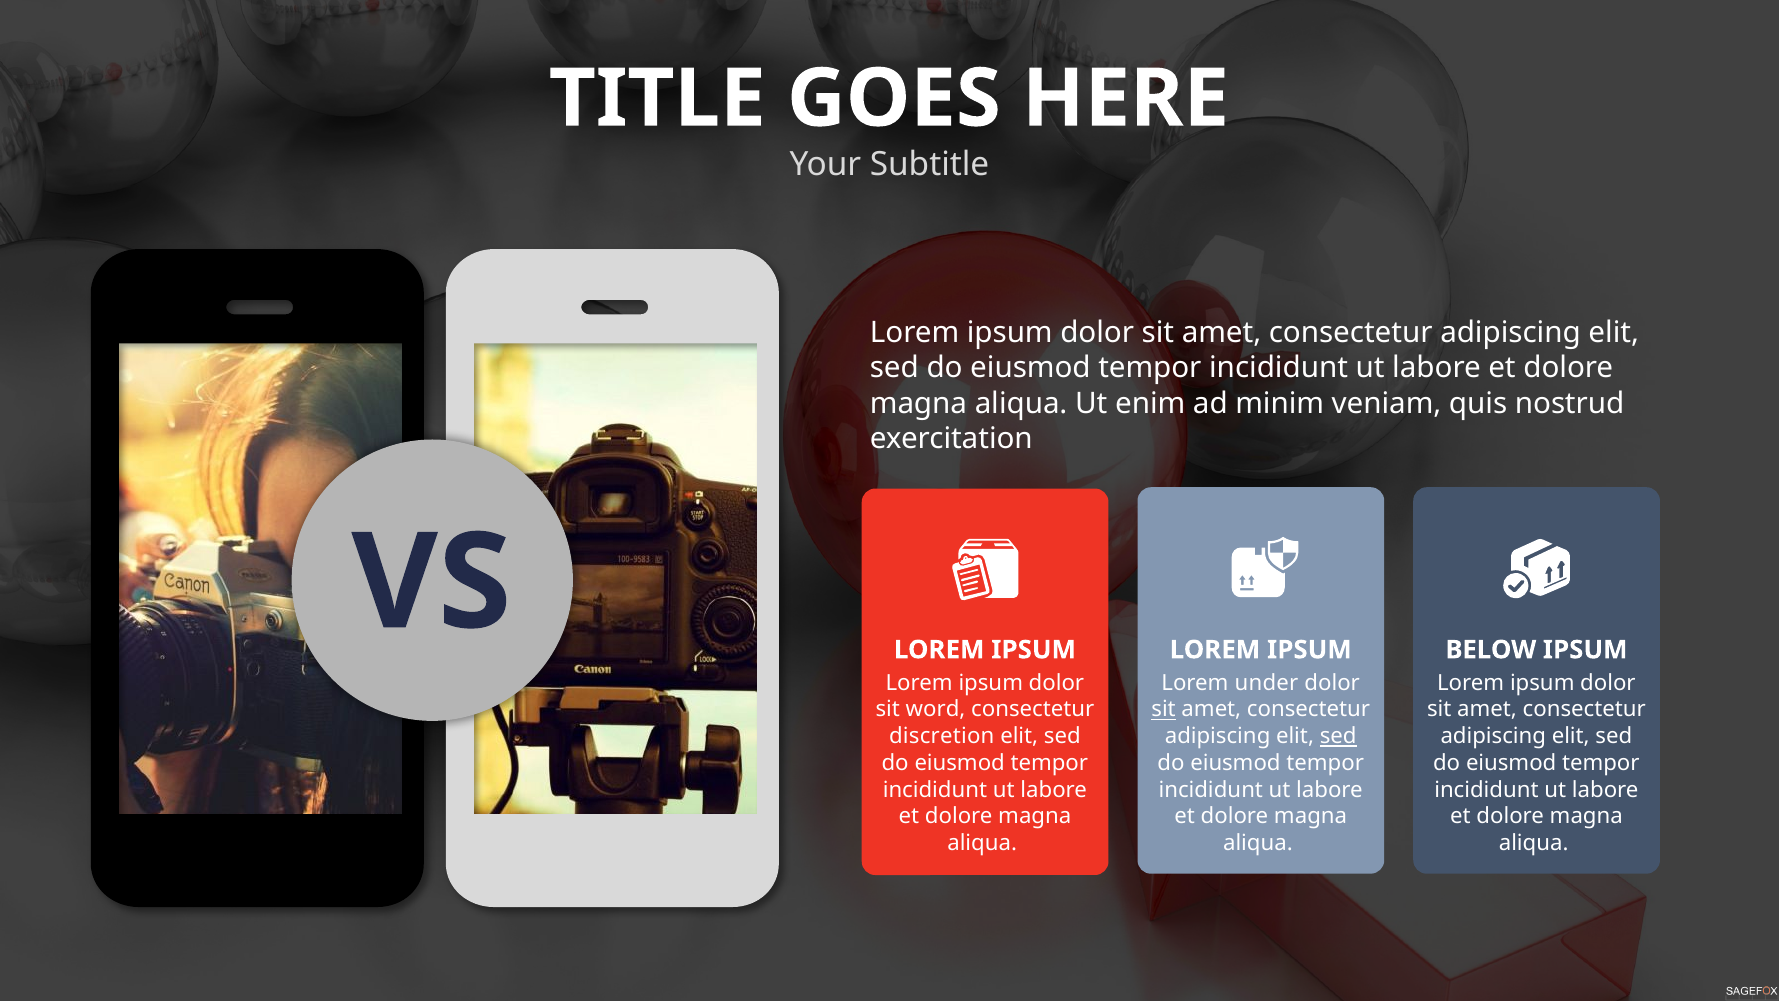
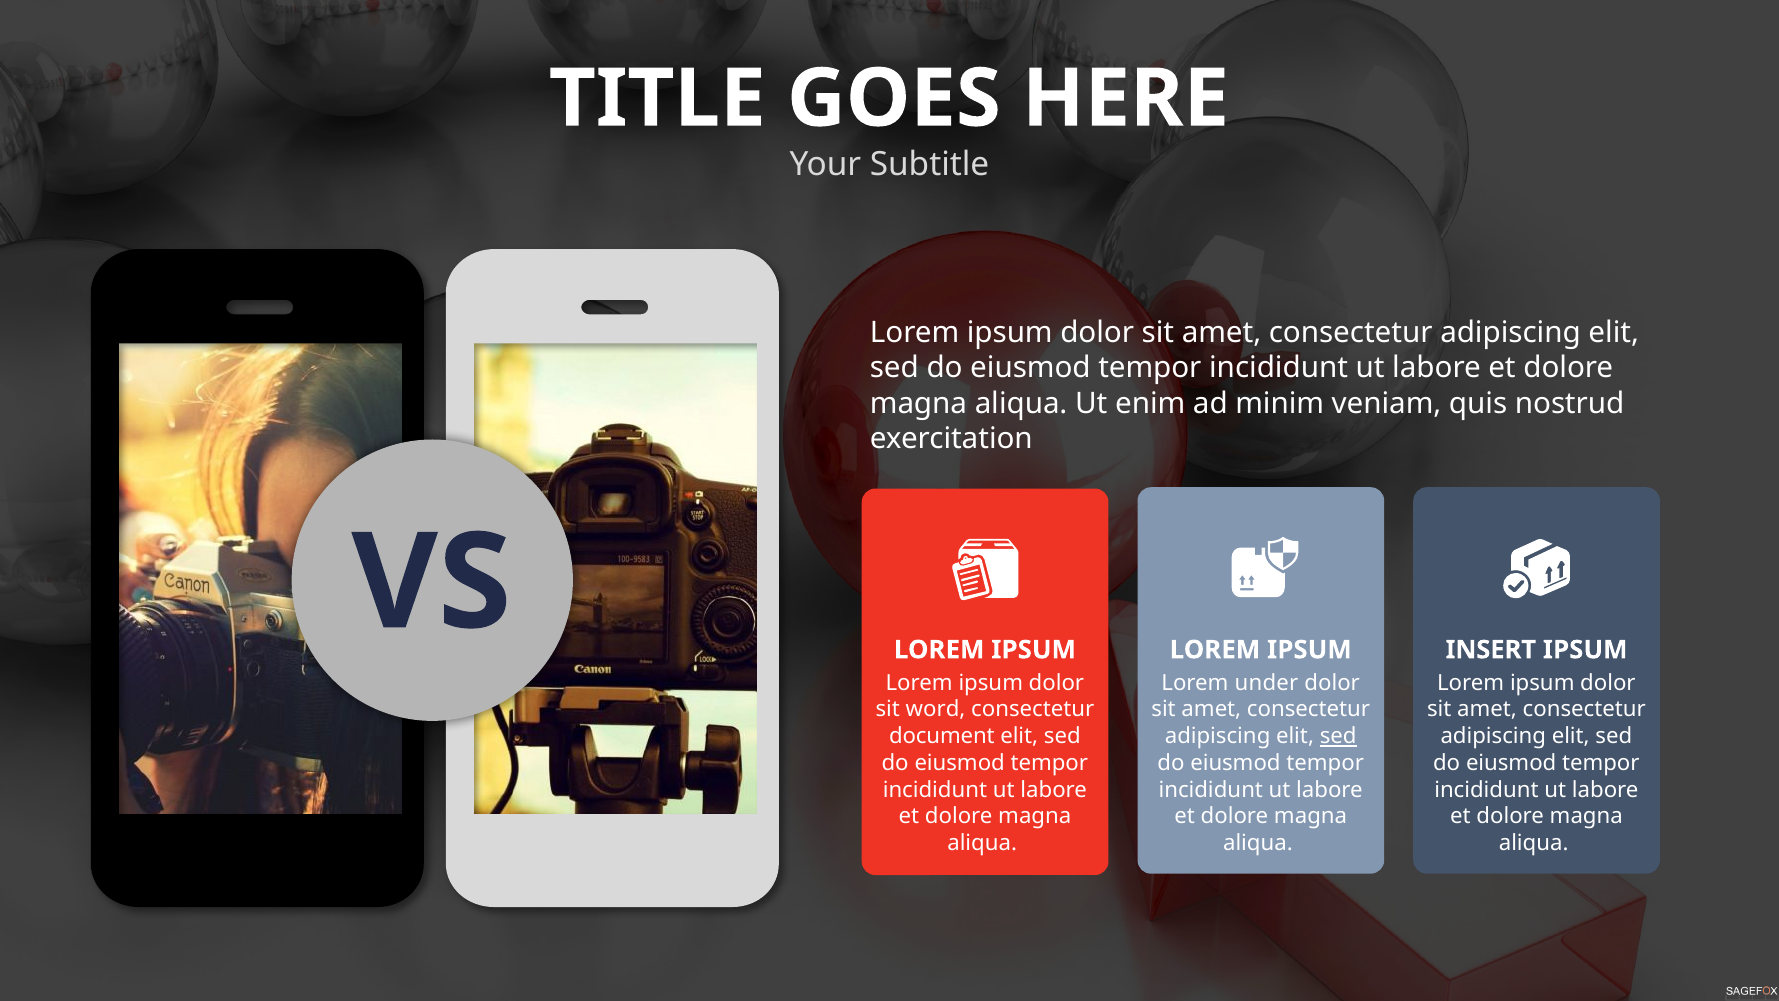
BELOW: BELOW -> INSERT
sit at (1164, 709) underline: present -> none
discretion: discretion -> document
